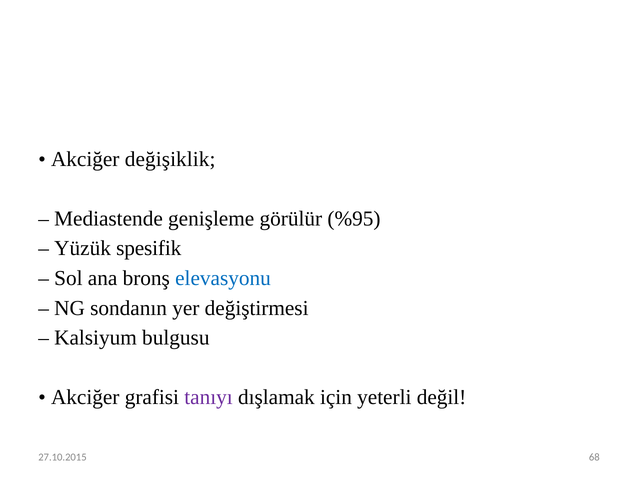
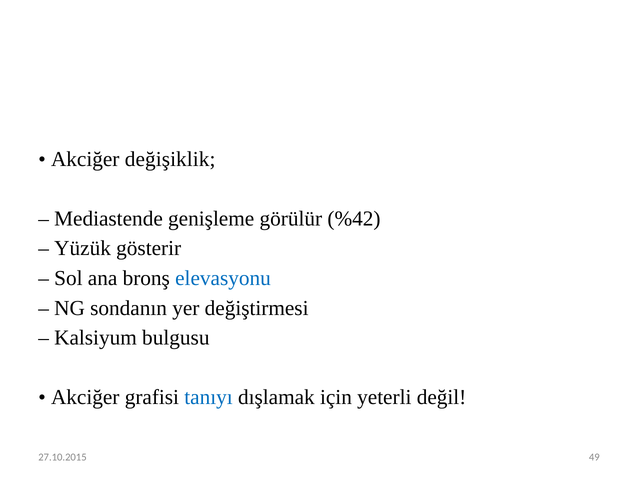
%95: %95 -> %42
spesifik: spesifik -> gösterir
tanıyı colour: purple -> blue
68: 68 -> 49
